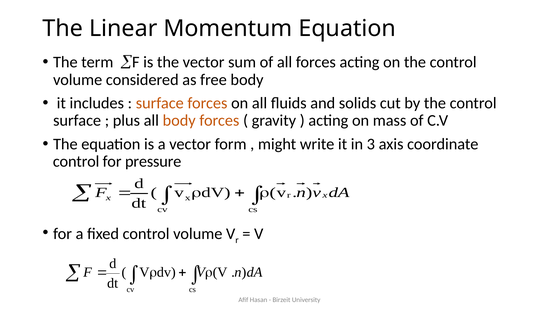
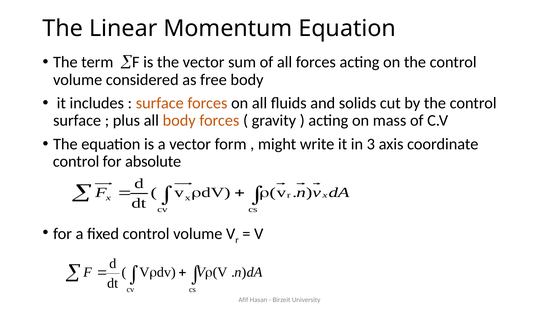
pressure: pressure -> absolute
